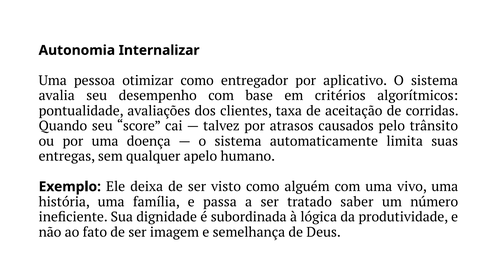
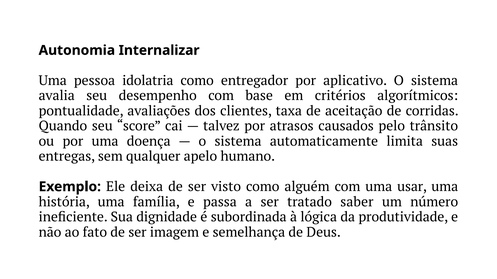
otimizar: otimizar -> idolatria
vivo: vivo -> usar
